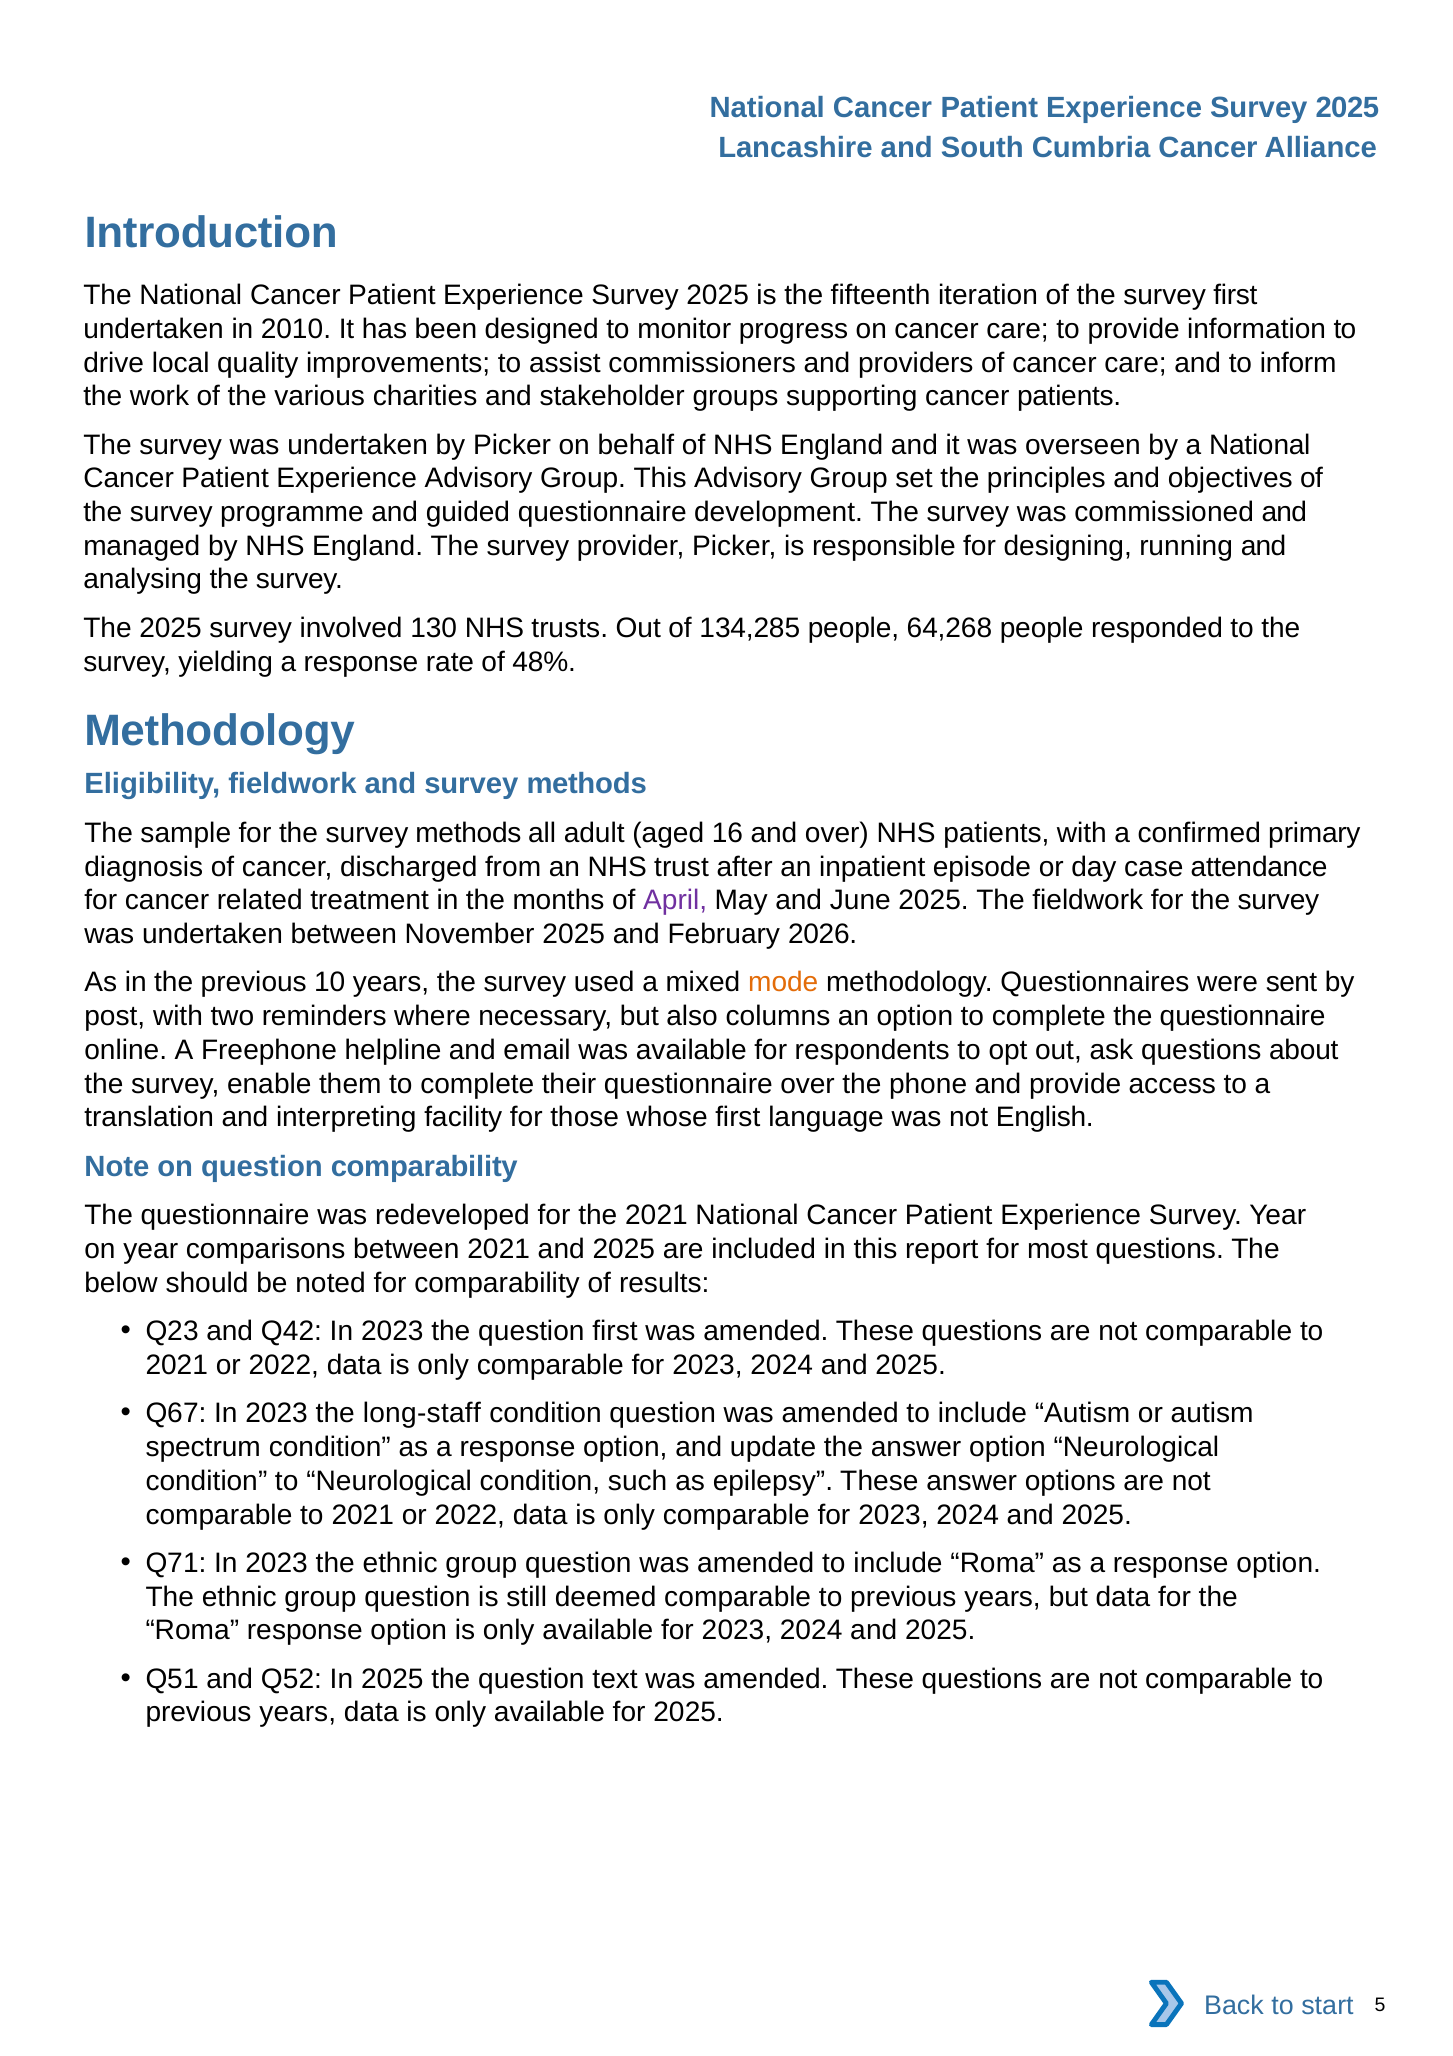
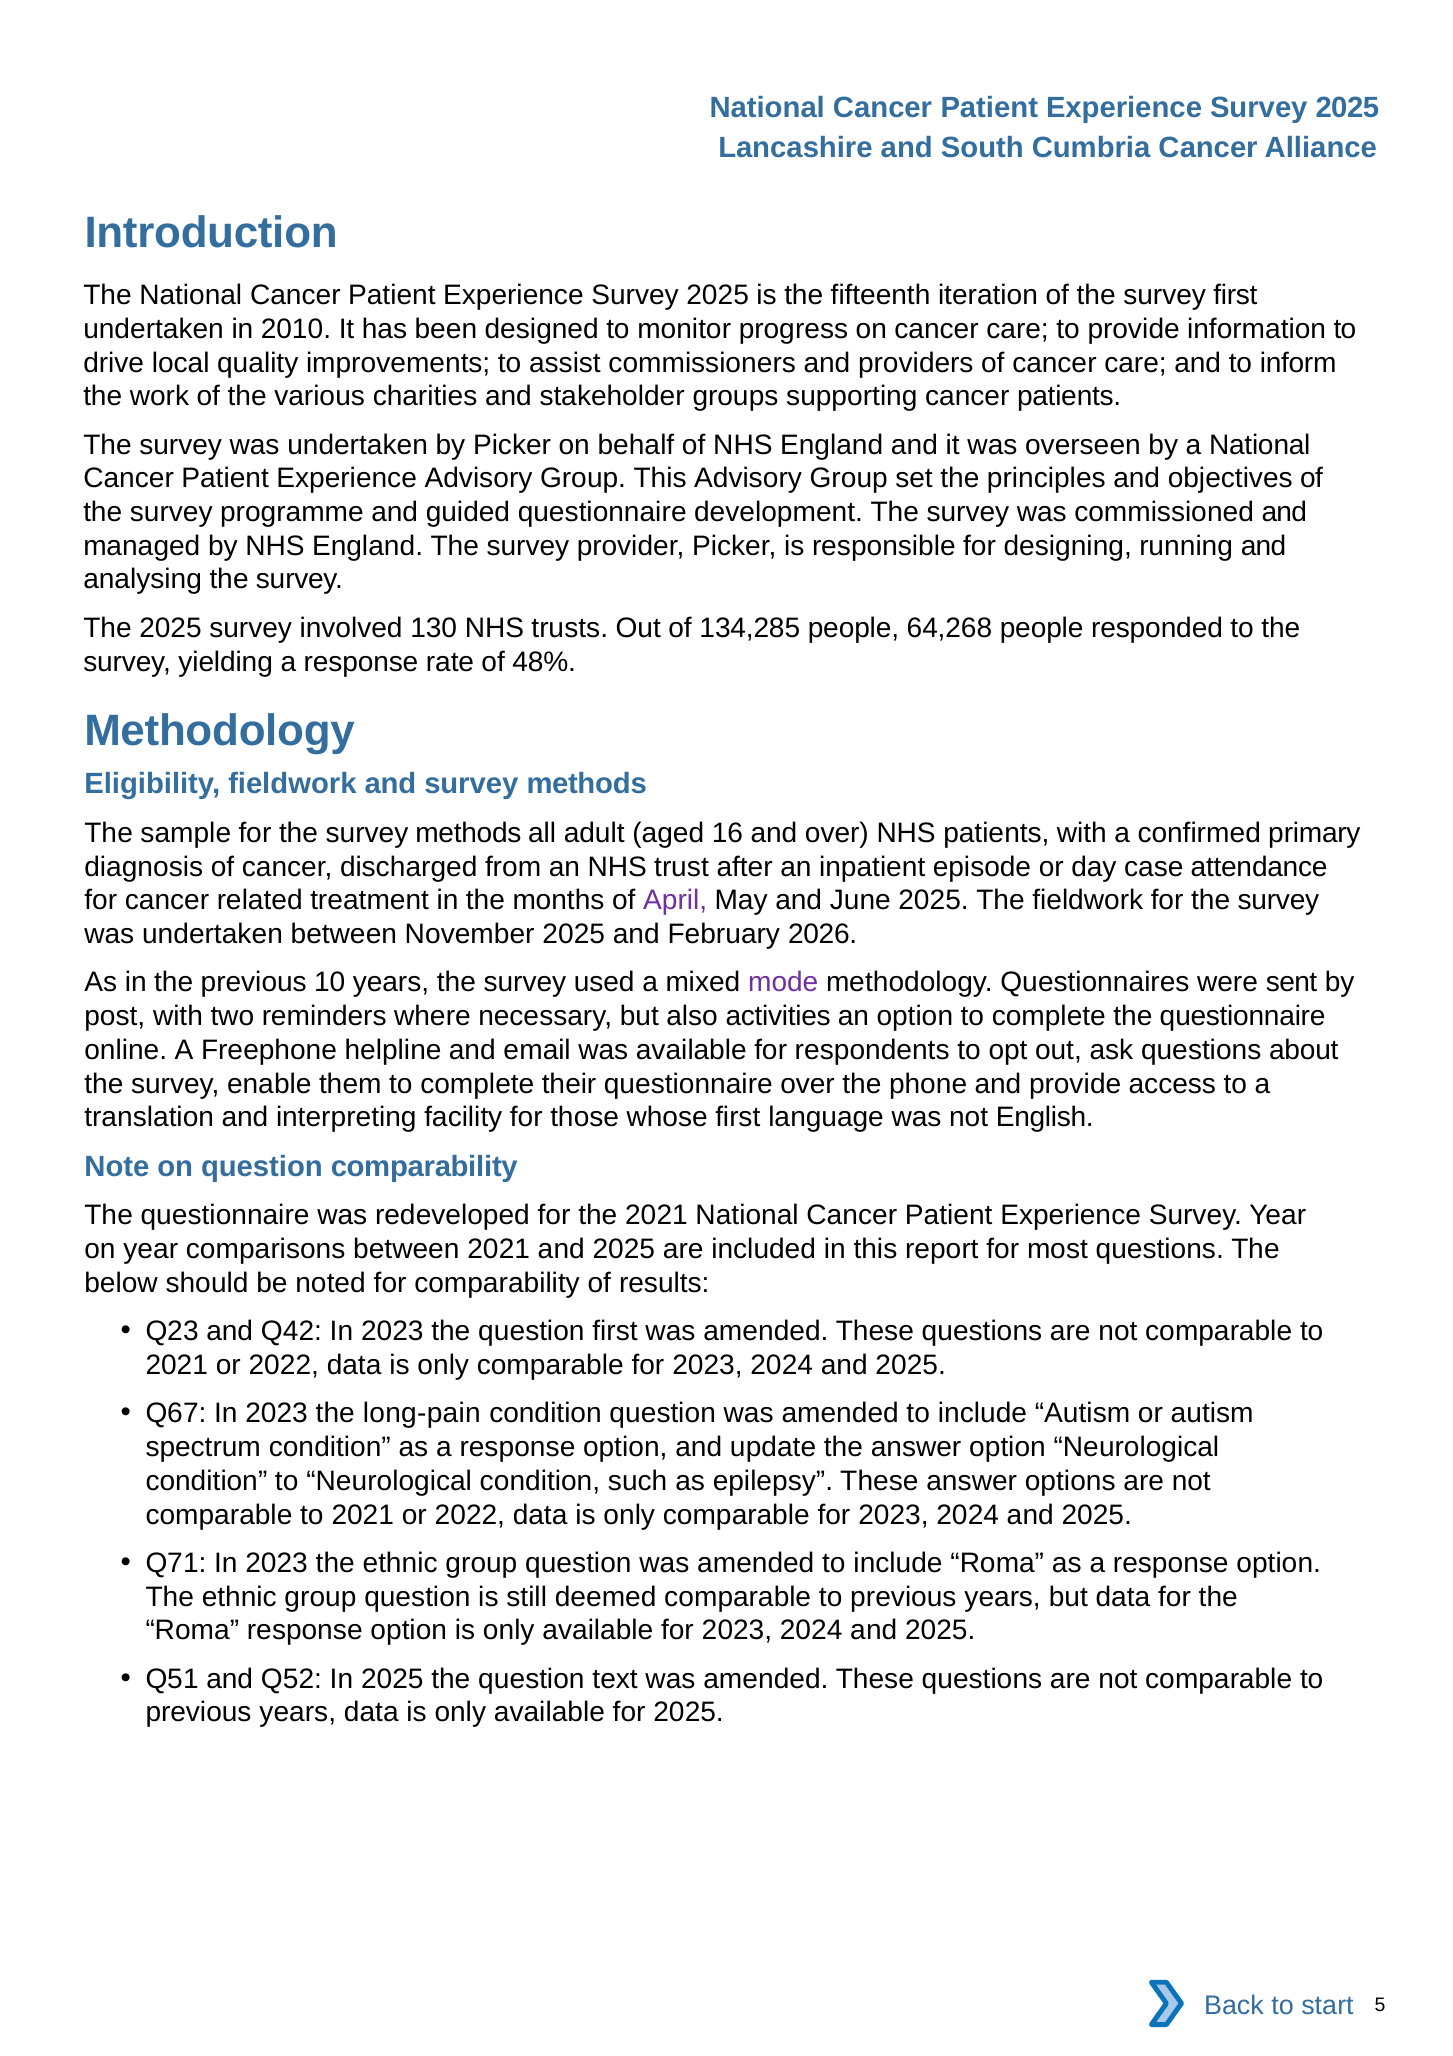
mode colour: orange -> purple
columns: columns -> activities
long-staff: long-staff -> long-pain
